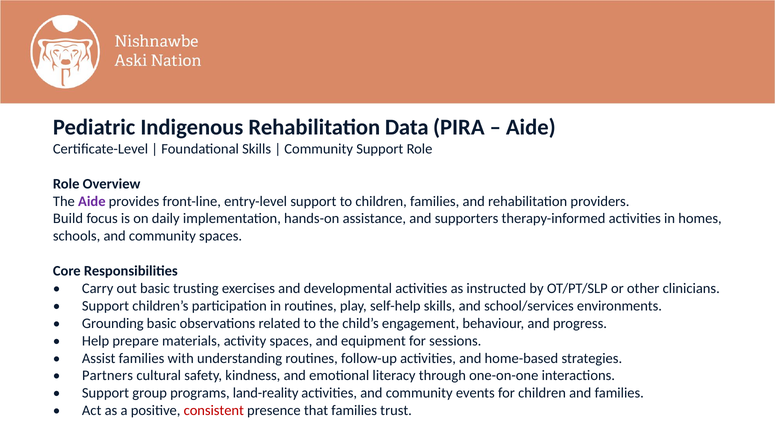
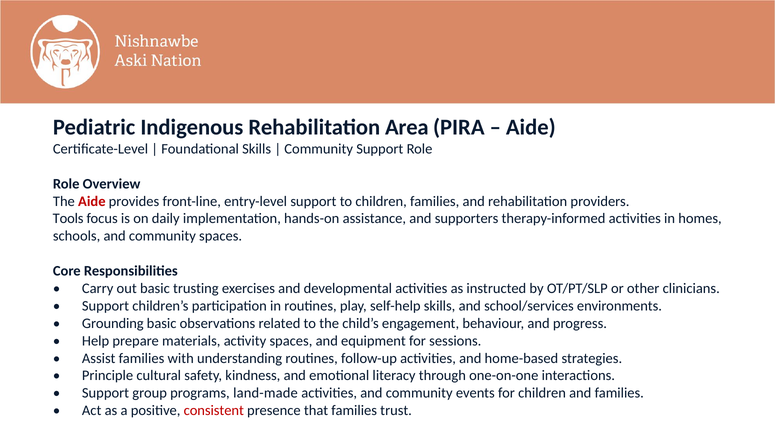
Data: Data -> Area
Aide at (92, 201) colour: purple -> red
Build: Build -> Tools
Partners: Partners -> Principle
land-reality: land-reality -> land-made
